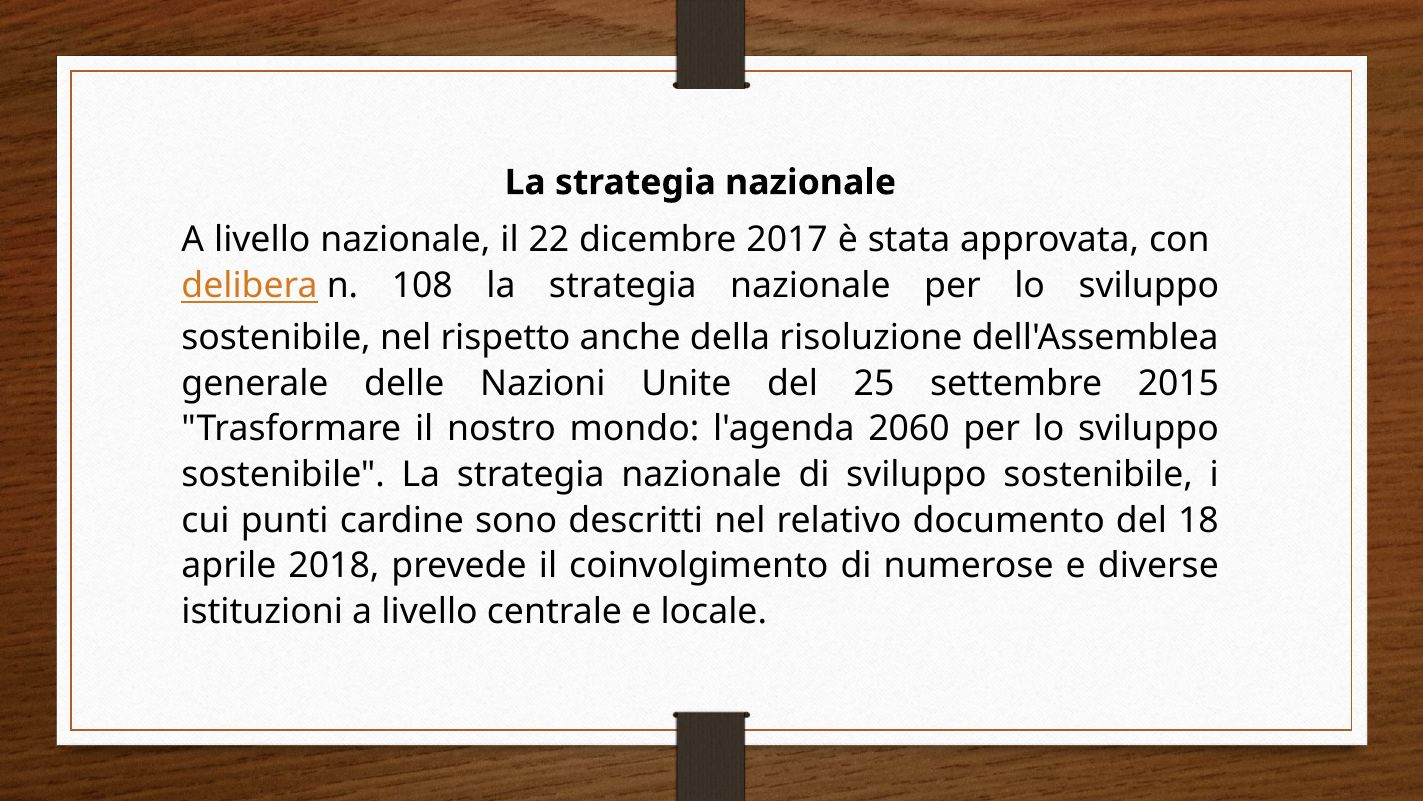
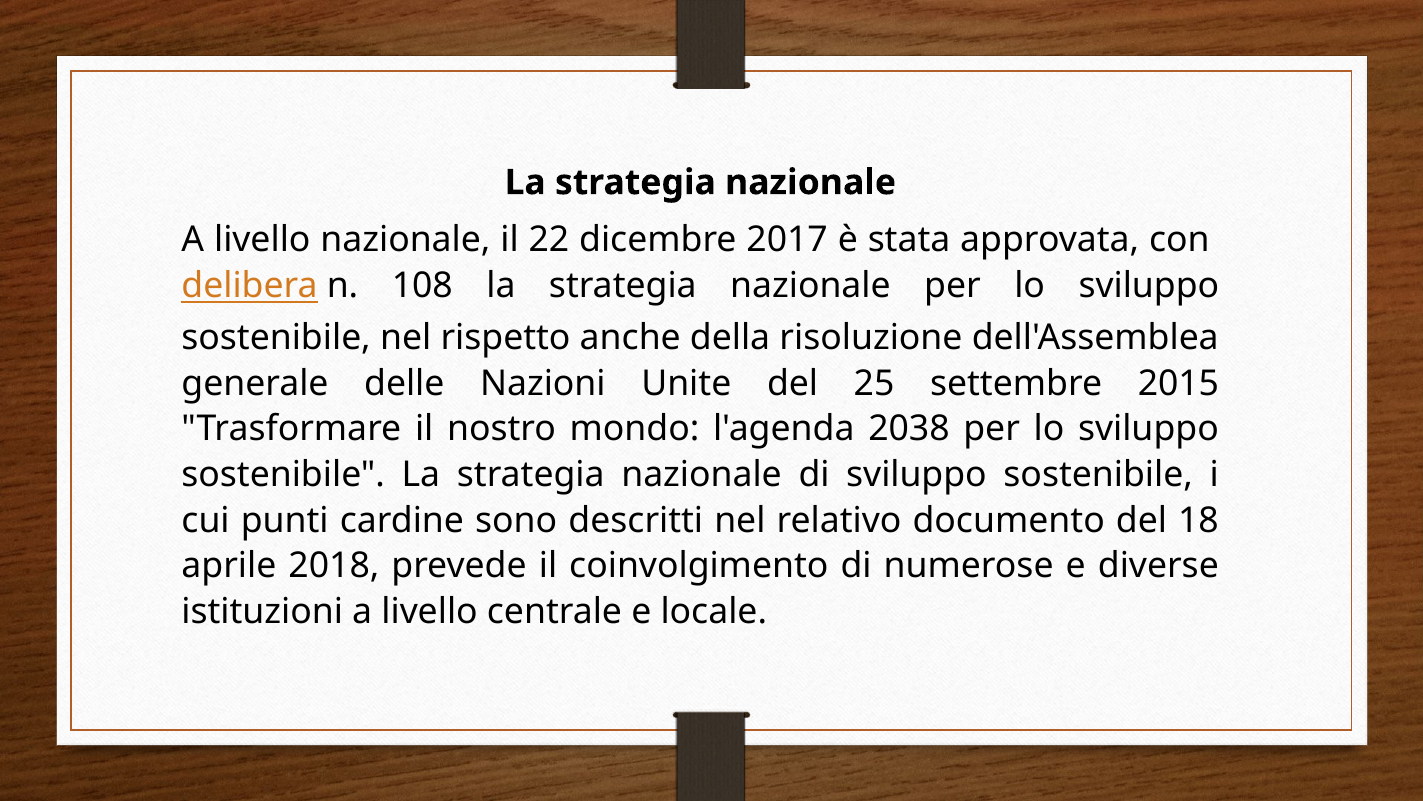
2060: 2060 -> 2038
